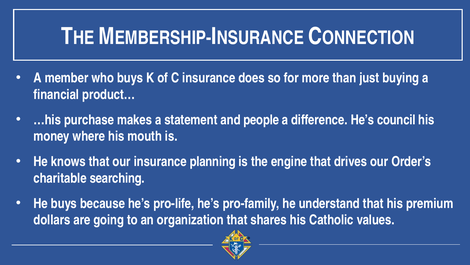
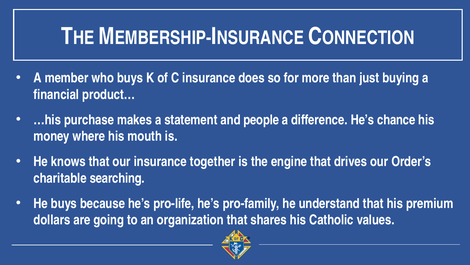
council: council -> chance
planning: planning -> together
